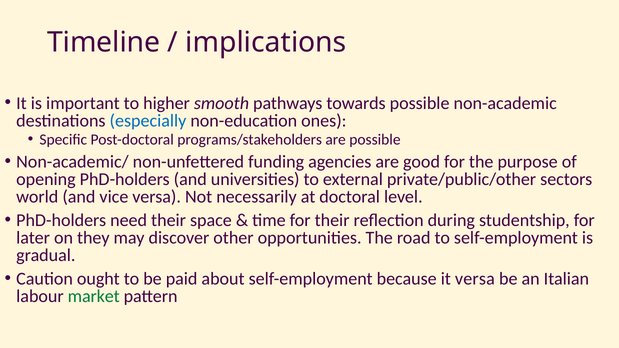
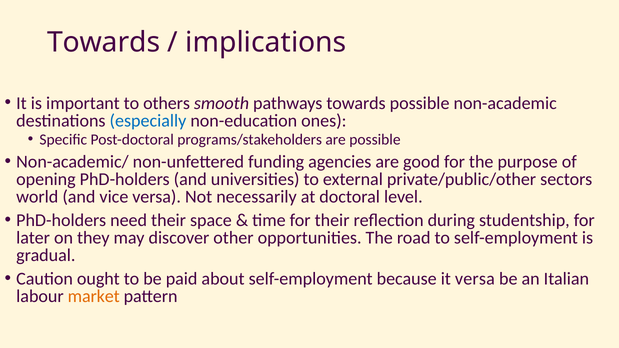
Timeline at (104, 43): Timeline -> Towards
higher: higher -> others
market colour: green -> orange
